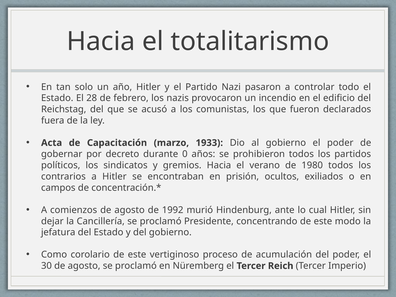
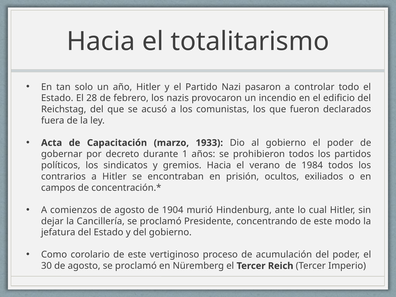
0: 0 -> 1
1980: 1980 -> 1984
1992: 1992 -> 1904
